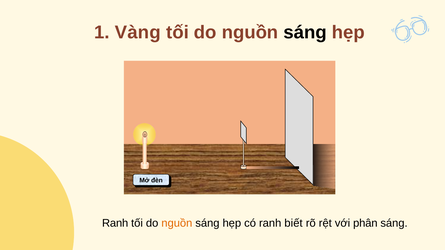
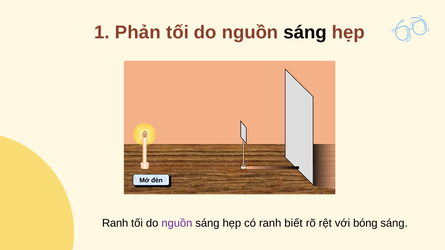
Vàng: Vàng -> Phản
nguồn at (177, 224) colour: orange -> purple
phân: phân -> bóng
